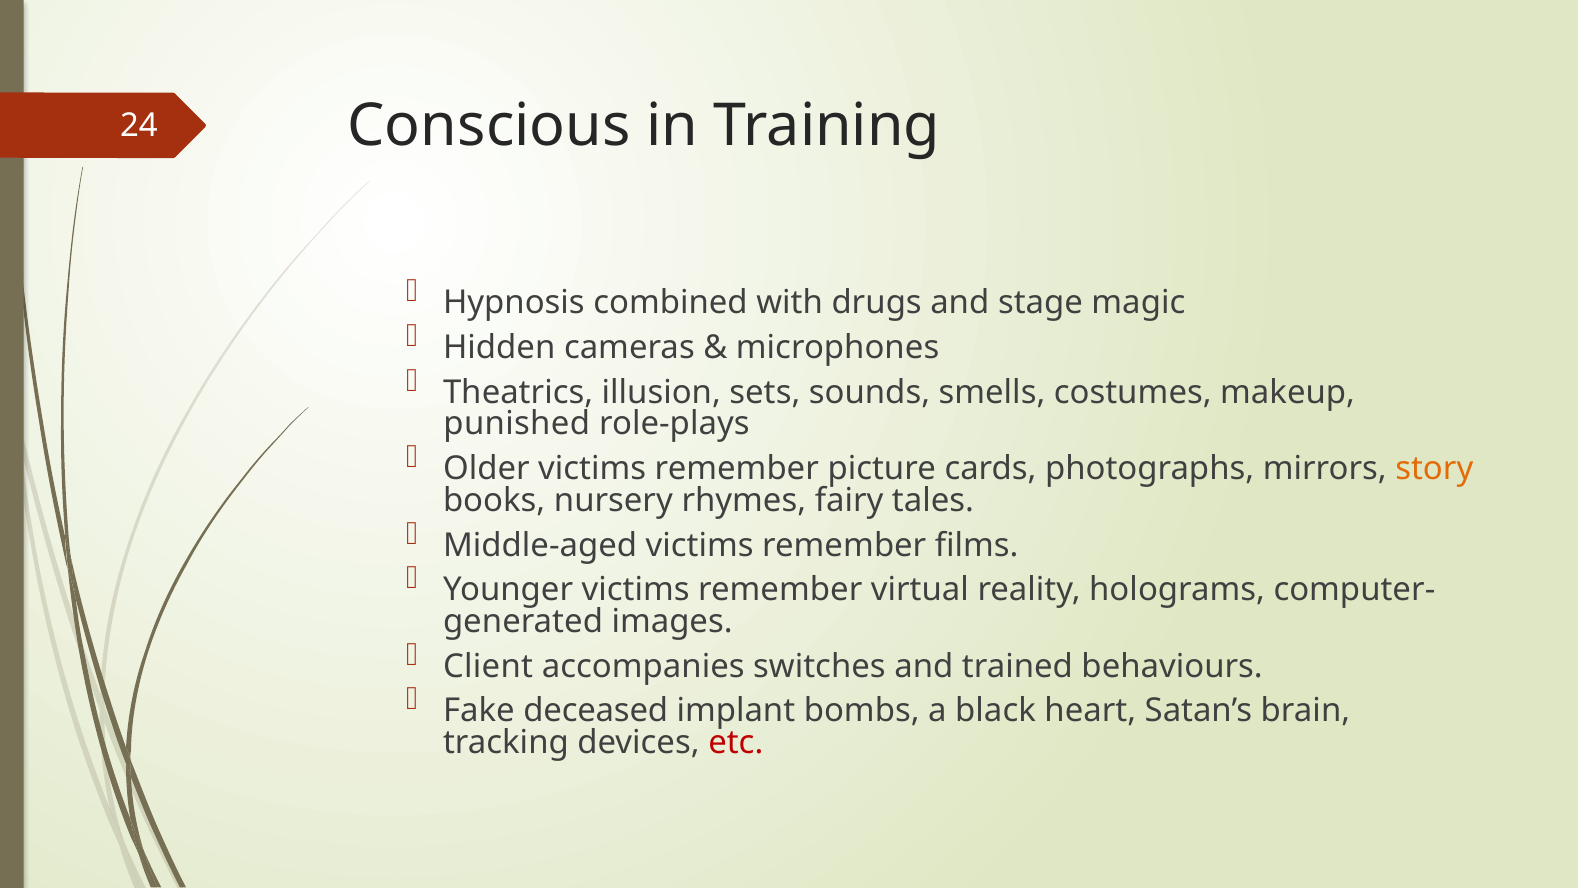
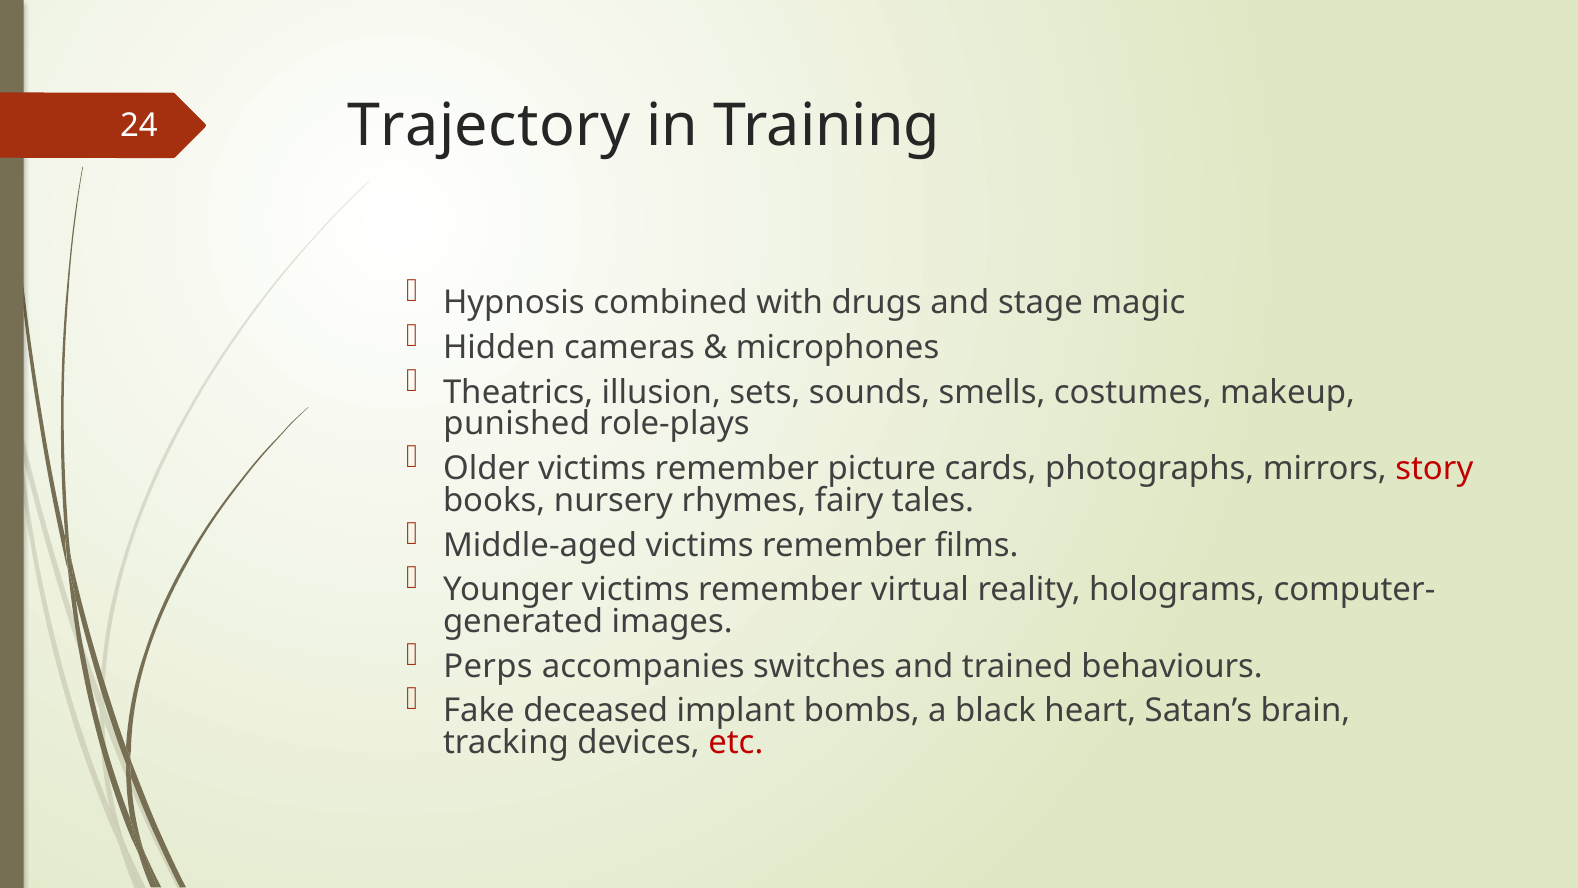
Conscious: Conscious -> Trajectory
story colour: orange -> red
Client: Client -> Perps
